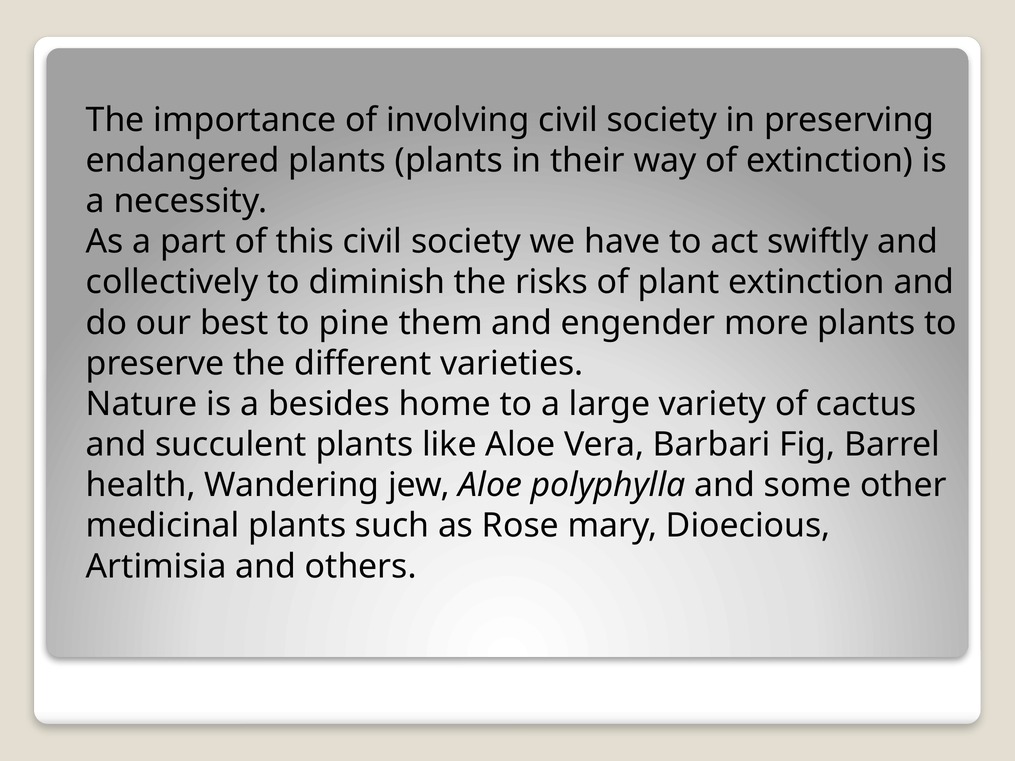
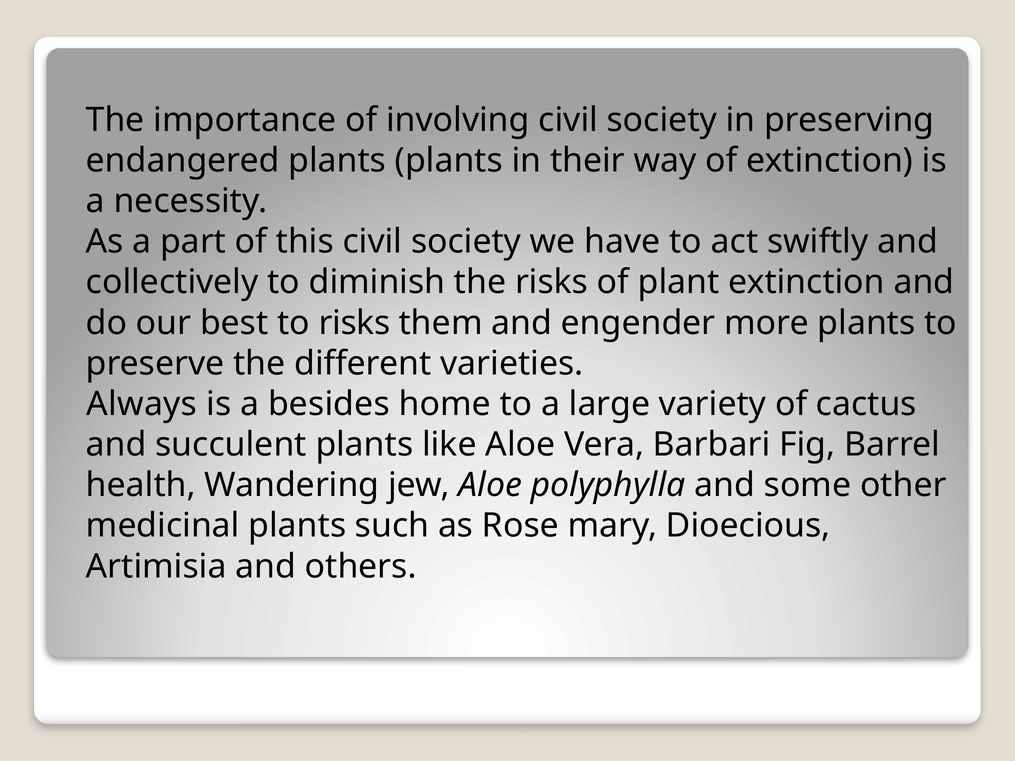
to pine: pine -> risks
Nature: Nature -> Always
